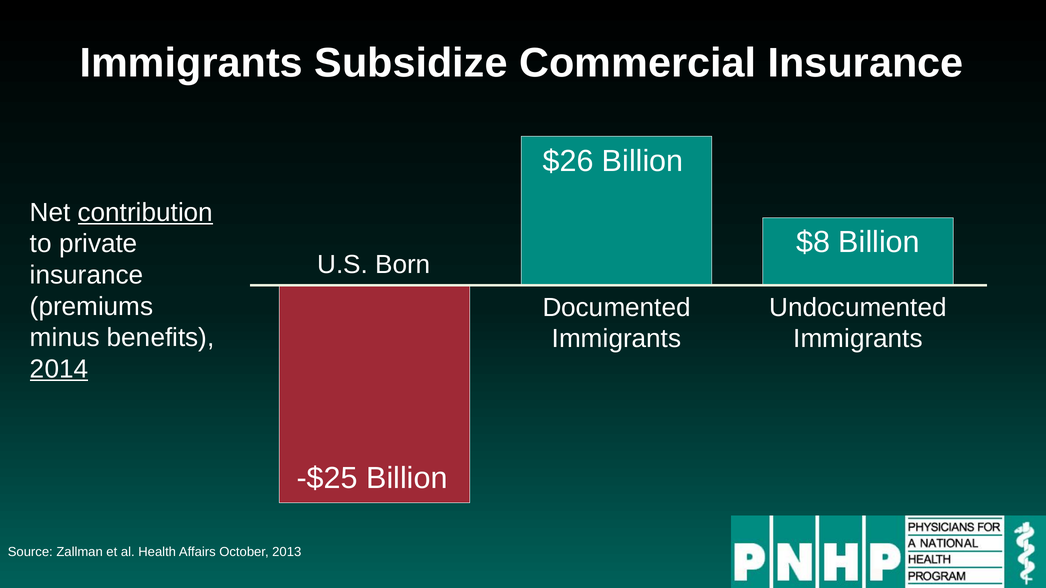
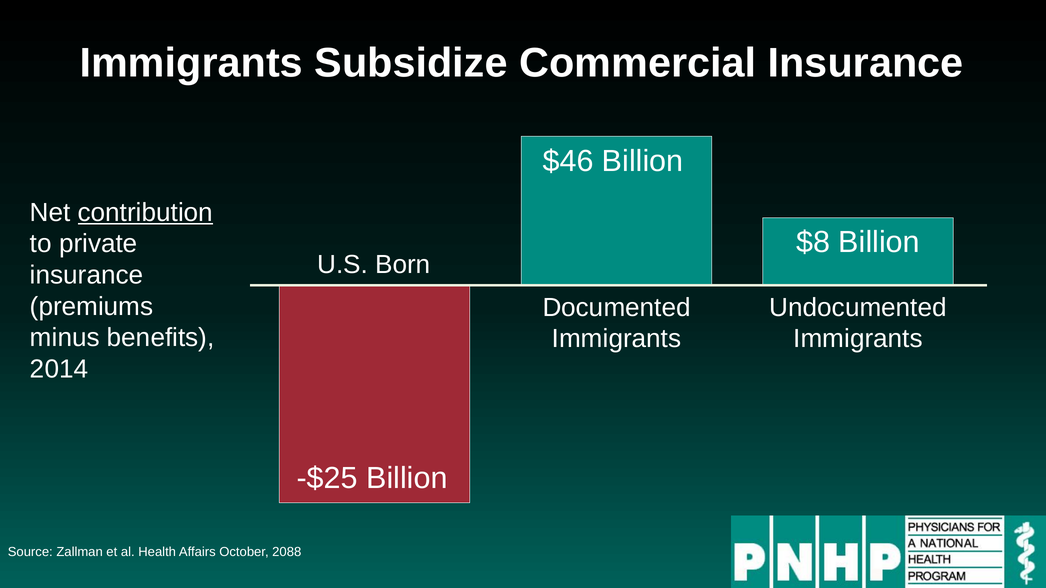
$26: $26 -> $46
2014 underline: present -> none
2013: 2013 -> 2088
